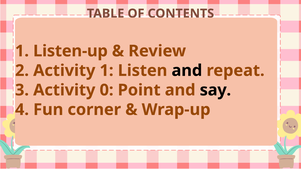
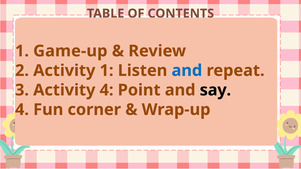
Listen-up: Listen-up -> Game-up
and at (187, 71) colour: black -> blue
Activity 0: 0 -> 4
